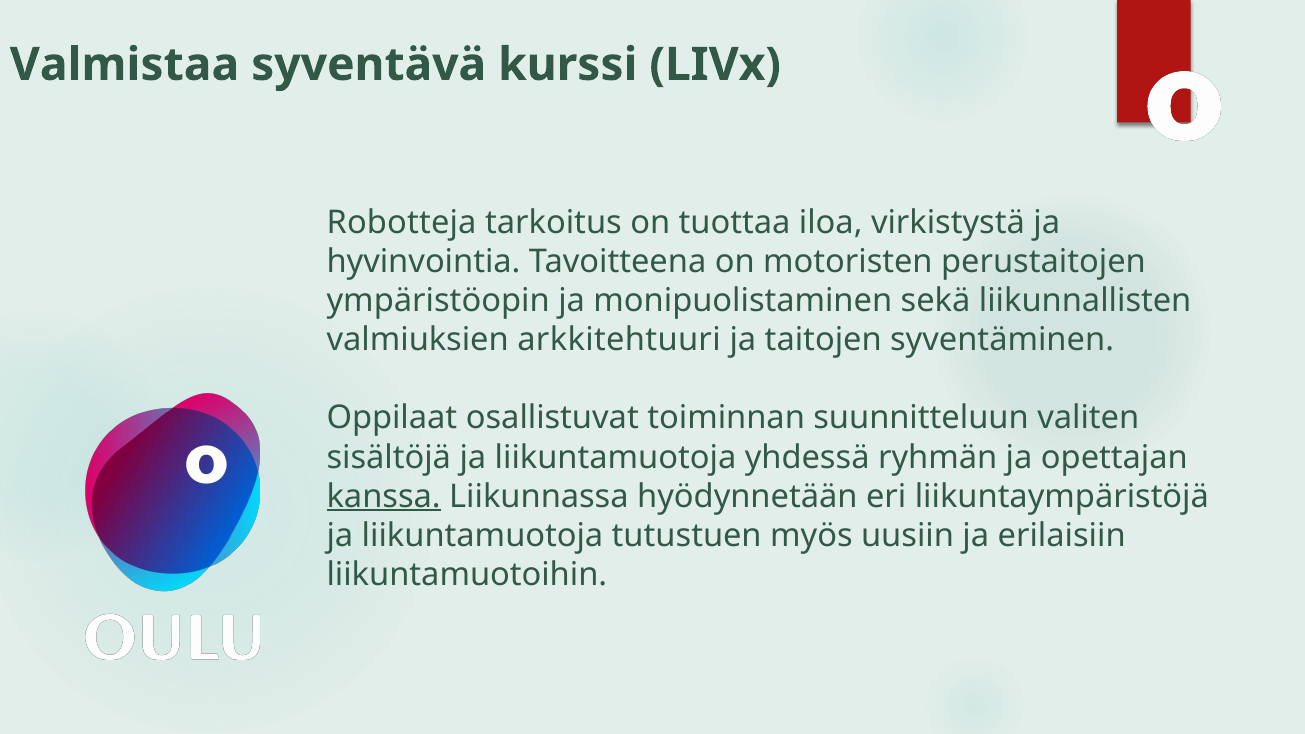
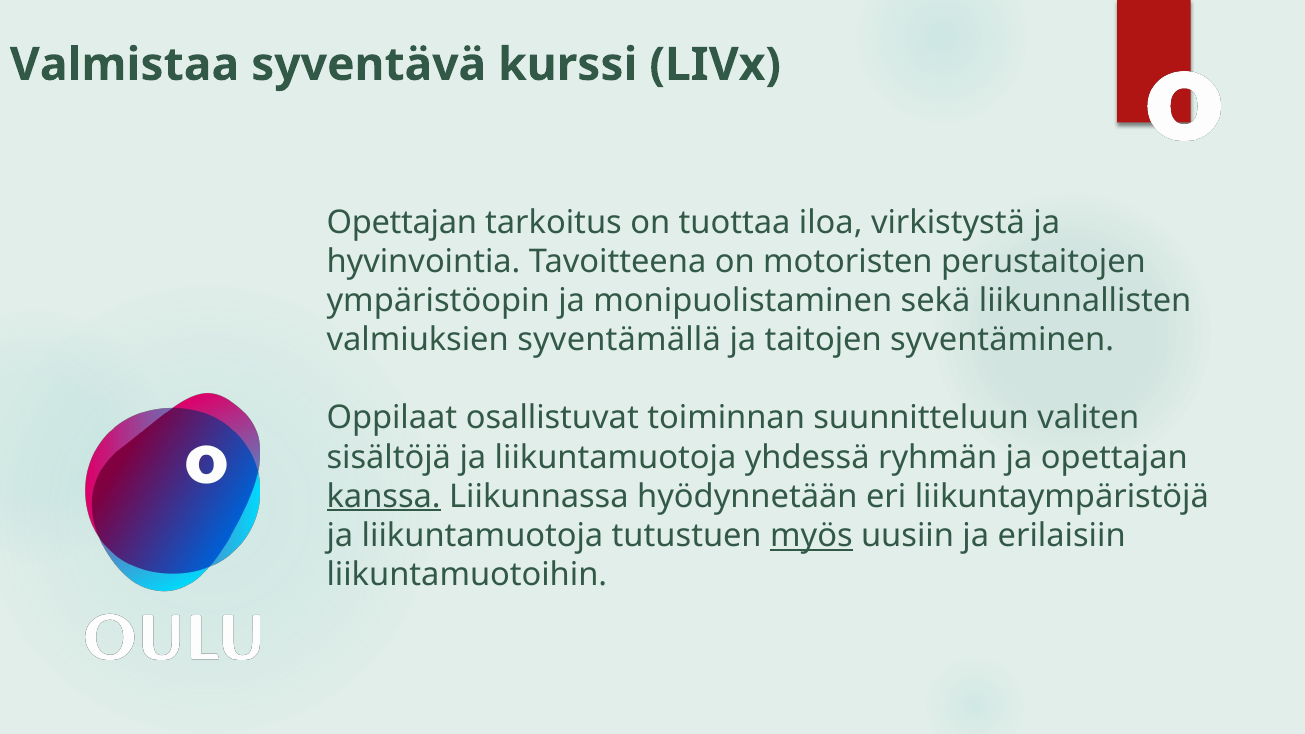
Robotteja at (402, 222): Robotteja -> Opettajan
arkkitehtuuri: arkkitehtuuri -> syventämällä
myös underline: none -> present
